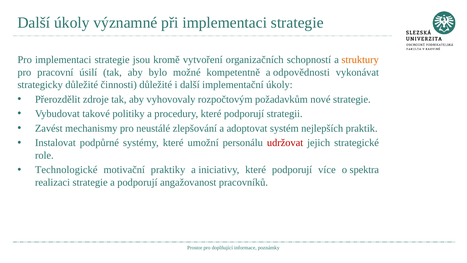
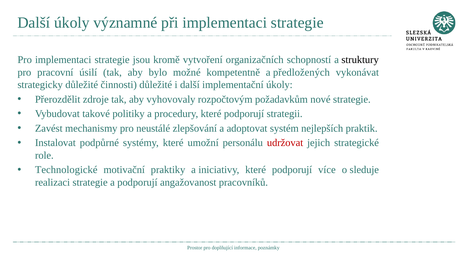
struktury colour: orange -> black
odpovědnosti: odpovědnosti -> předložených
spektra: spektra -> sleduje
